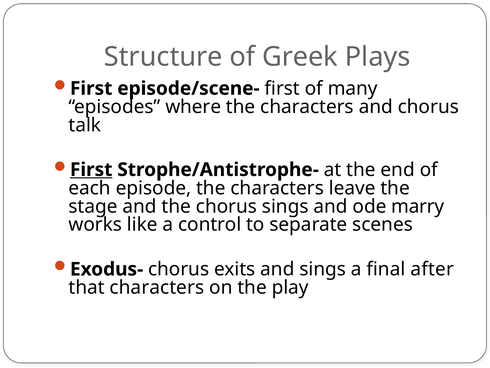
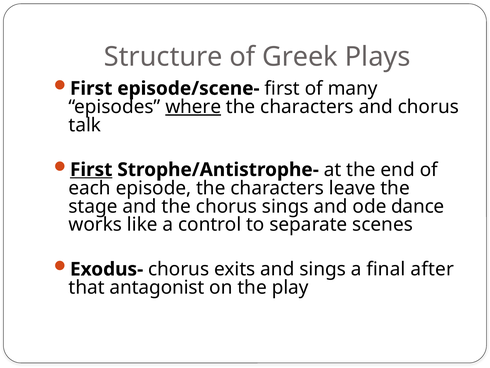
where underline: none -> present
marry: marry -> dance
that characters: characters -> antagonist
